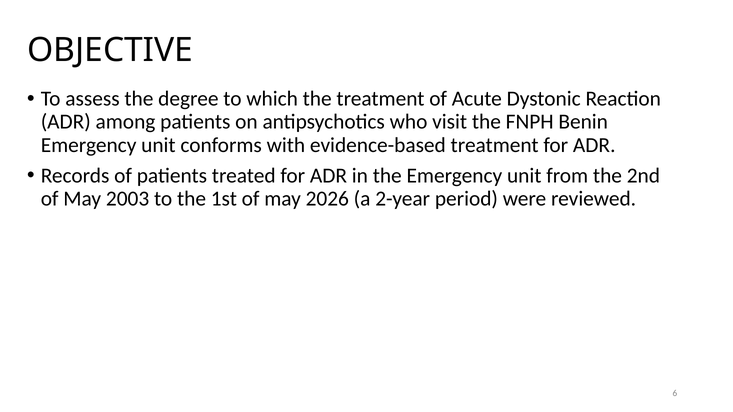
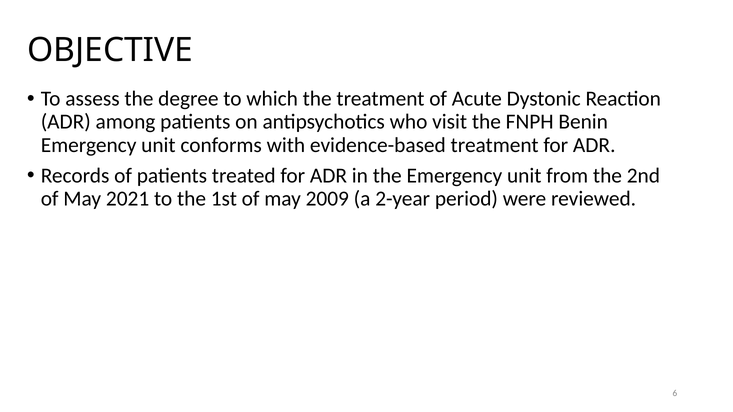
2003: 2003 -> 2021
2026: 2026 -> 2009
